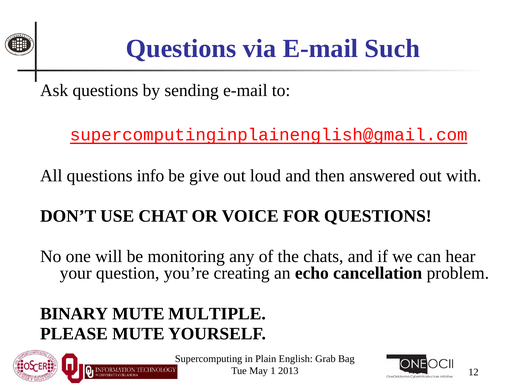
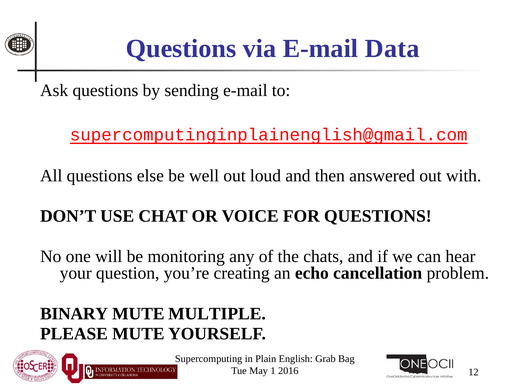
Such: Such -> Data
info: info -> else
give: give -> well
2013: 2013 -> 2016
